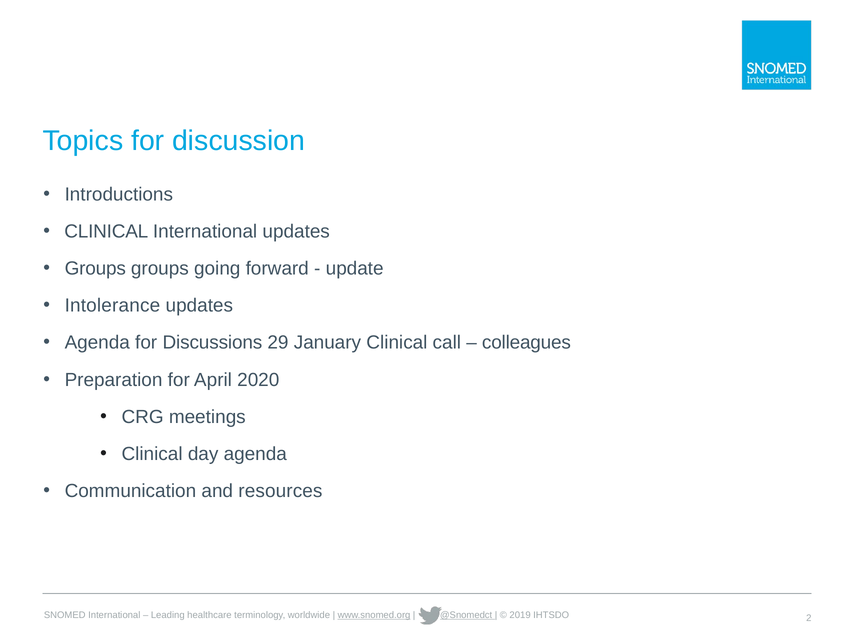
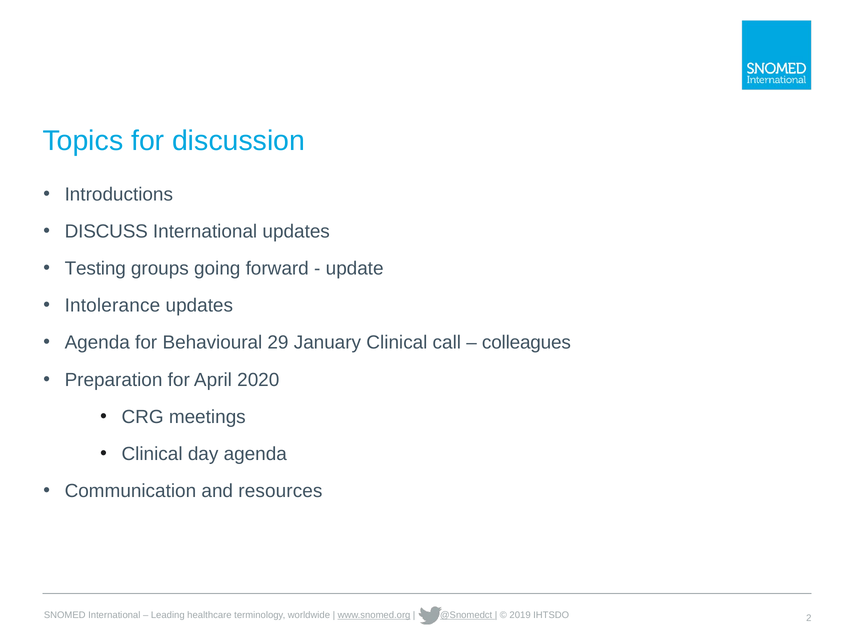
CLINICAL at (106, 231): CLINICAL -> DISCUSS
Groups at (95, 268): Groups -> Testing
Discussions: Discussions -> Behavioural
